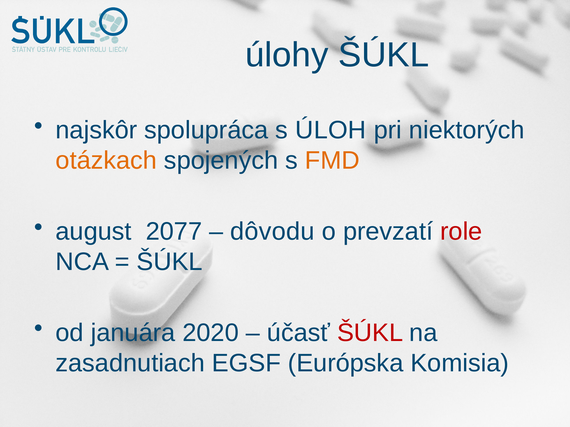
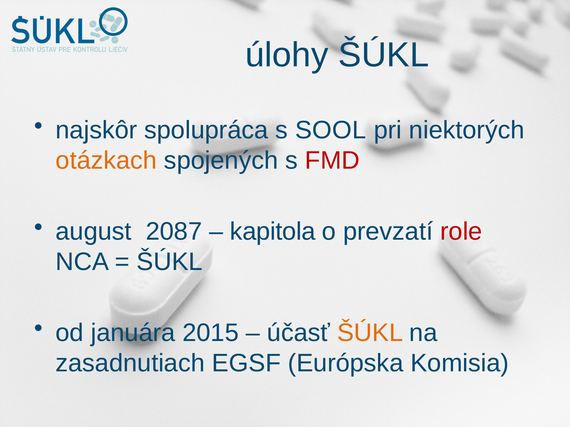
ÚLOH: ÚLOH -> SOOL
FMD colour: orange -> red
2077: 2077 -> 2087
dôvodu: dôvodu -> kapitola
2020: 2020 -> 2015
ŠÚKL at (370, 333) colour: red -> orange
